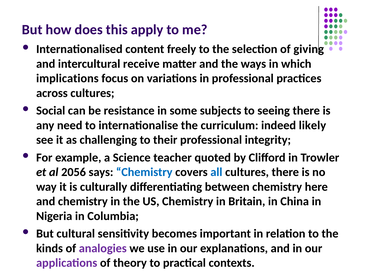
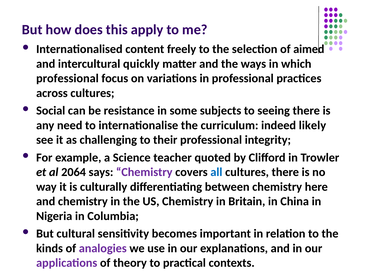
giving: giving -> aimed
receive: receive -> quickly
implications at (67, 79): implications -> professional
2056: 2056 -> 2064
Chemistry at (144, 172) colour: blue -> purple
